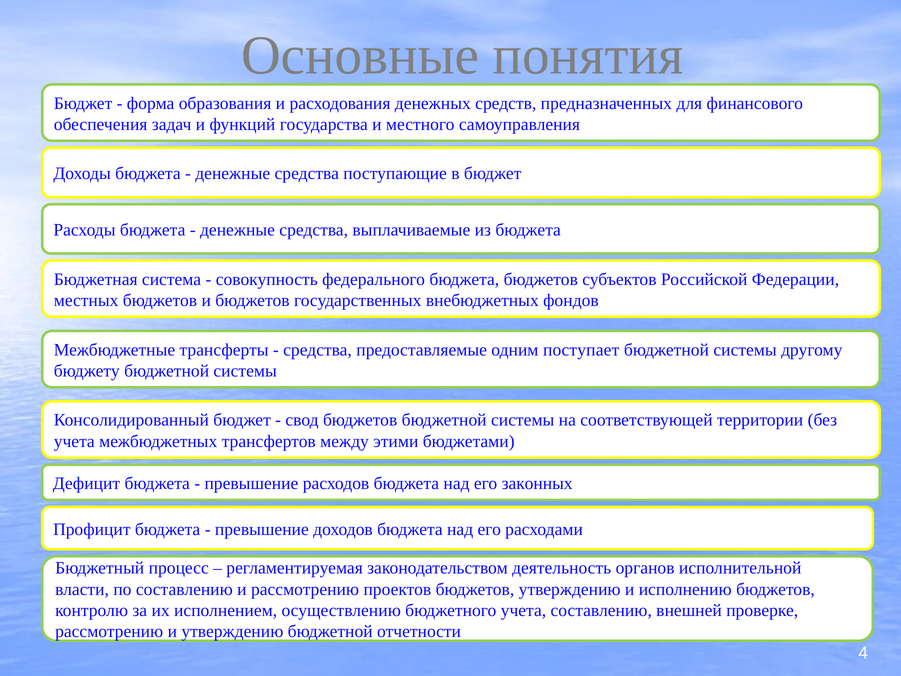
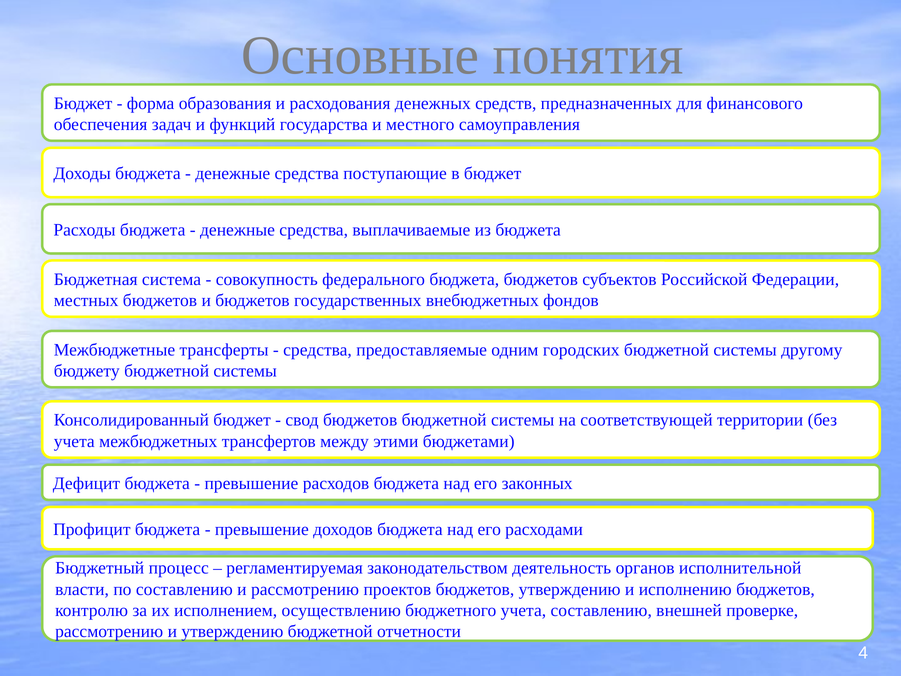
поступает: поступает -> городских
